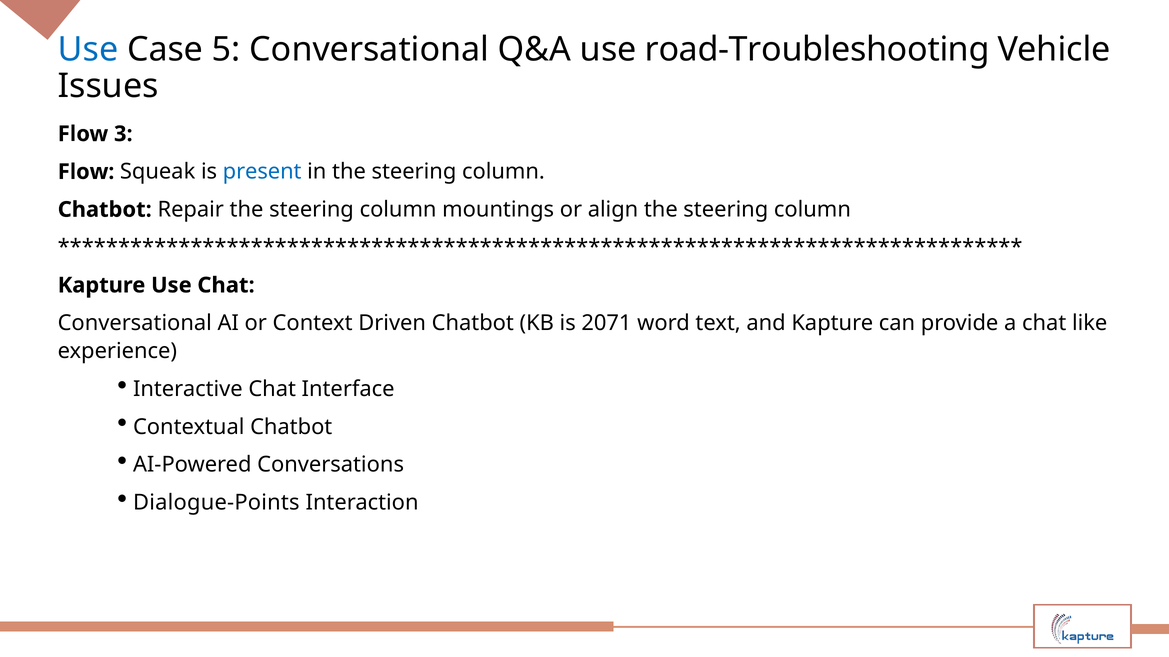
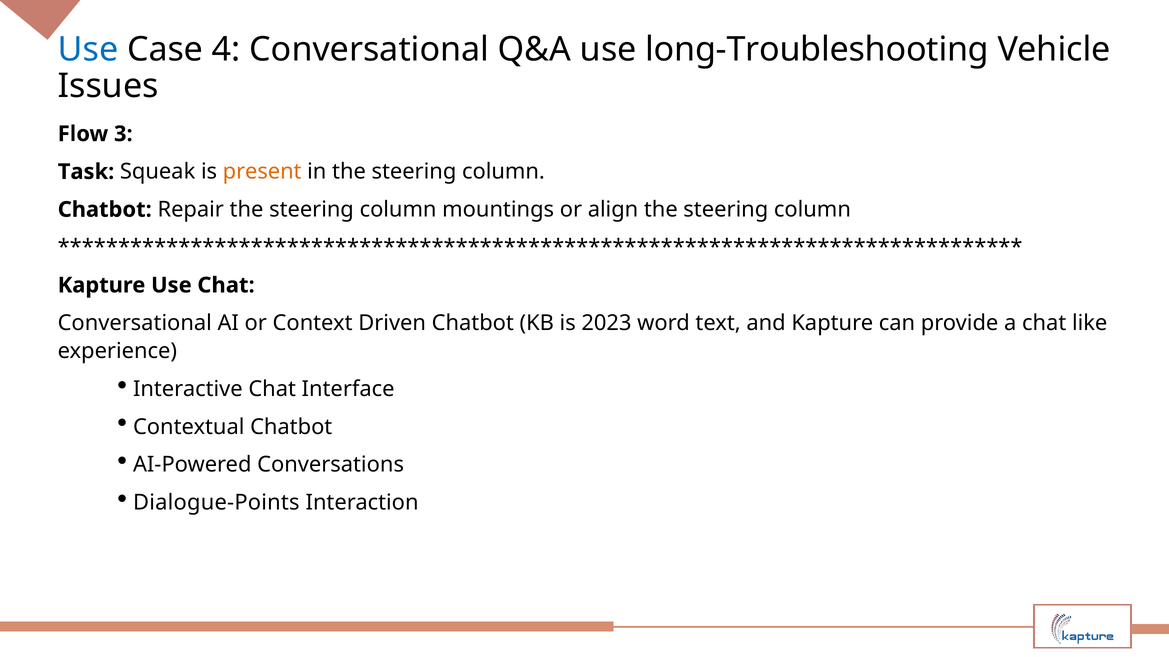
5: 5 -> 4
road-Troubleshooting: road-Troubleshooting -> long-Troubleshooting
Flow at (86, 172): Flow -> Task
present colour: blue -> orange
2071: 2071 -> 2023
